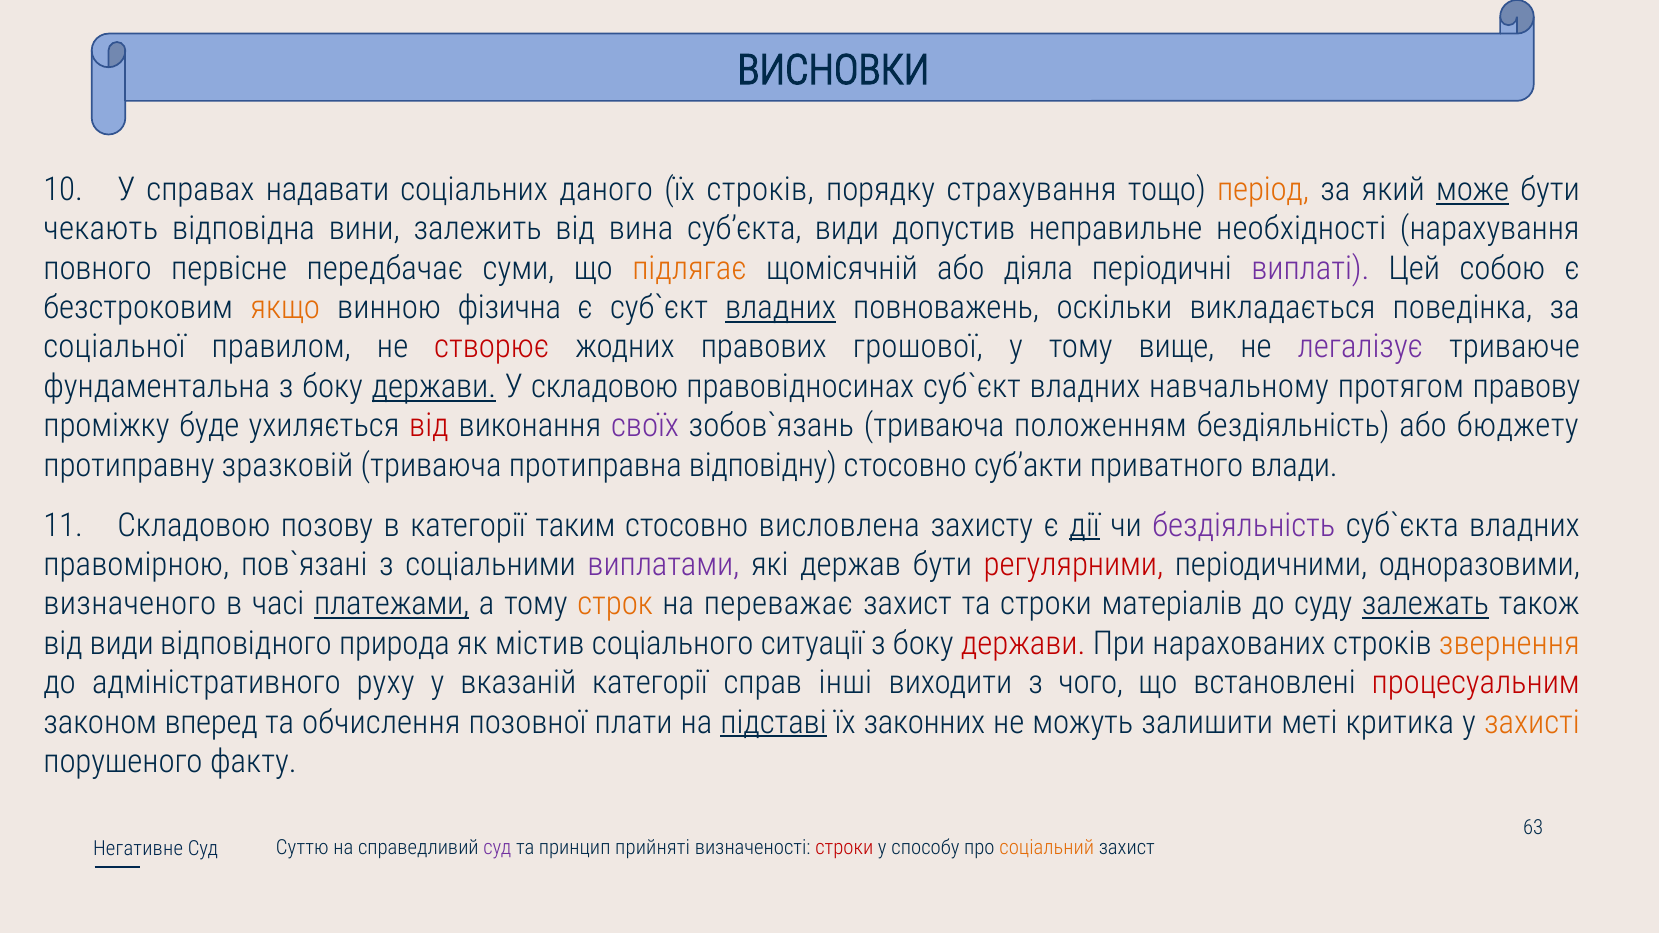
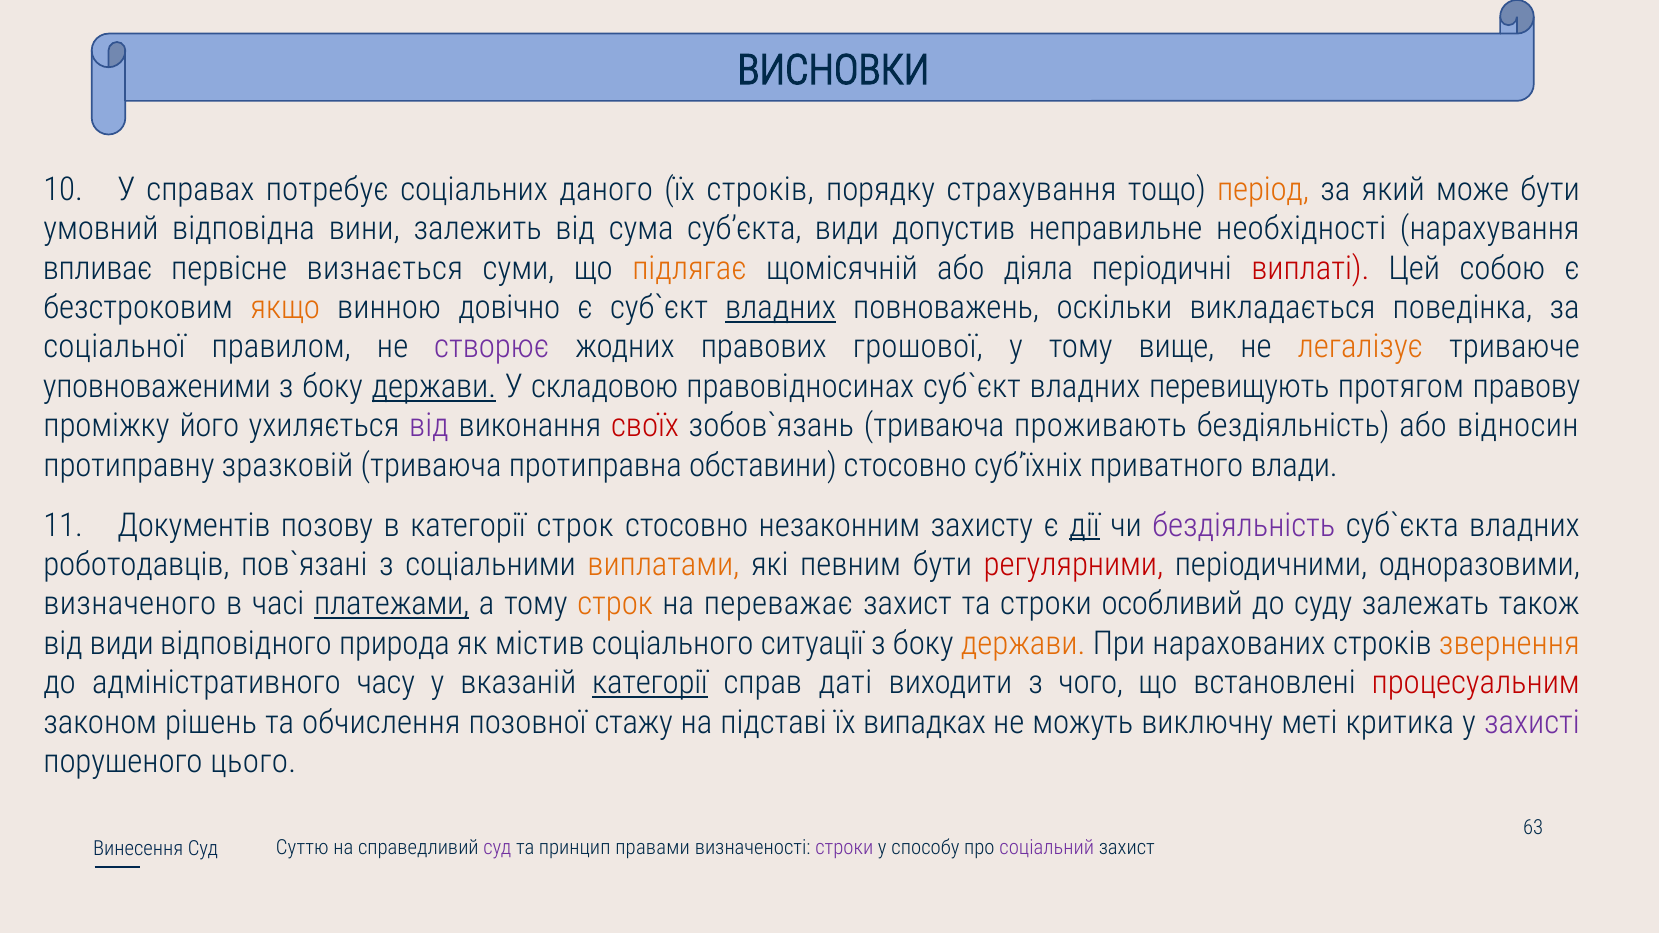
надавати: надавати -> потребує
може underline: present -> none
чекають: чекають -> умовний
вина: вина -> сума
повного: повного -> впливає
передбачає: передбачає -> визнається
виплаті colour: purple -> red
фізична: фізична -> довічно
створює colour: red -> purple
легалізує colour: purple -> orange
фундаментальна: фундаментальна -> уповноваженими
навчальному: навчальному -> перевищують
буде: буде -> його
від at (429, 426) colour: red -> purple
своїх colour: purple -> red
положенням: положенням -> проживають
бюджету: бюджету -> відносин
відповідну: відповідну -> обставини
суб’акти: суб’акти -> суб’їхніх
11 Складовою: Складовою -> Документів
категорії таким: таким -> строк
висловлена: висловлена -> незаконним
правомірною: правомірною -> роботодавців
виплатами colour: purple -> orange
держав: держав -> певним
матеріалів: матеріалів -> особливий
залежать underline: present -> none
держави at (1023, 644) colour: red -> orange
руху: руху -> часу
категорії at (650, 683) underline: none -> present
інші: інші -> даті
вперед: вперед -> рішень
плати: плати -> стажу
підставі underline: present -> none
законних: законних -> випадках
залишити: залишити -> виключну
захисті colour: orange -> purple
факту: факту -> цього
Негативне: Негативне -> Винесення
прийняті: прийняті -> правами
строки at (844, 848) colour: red -> purple
соціальний colour: orange -> purple
